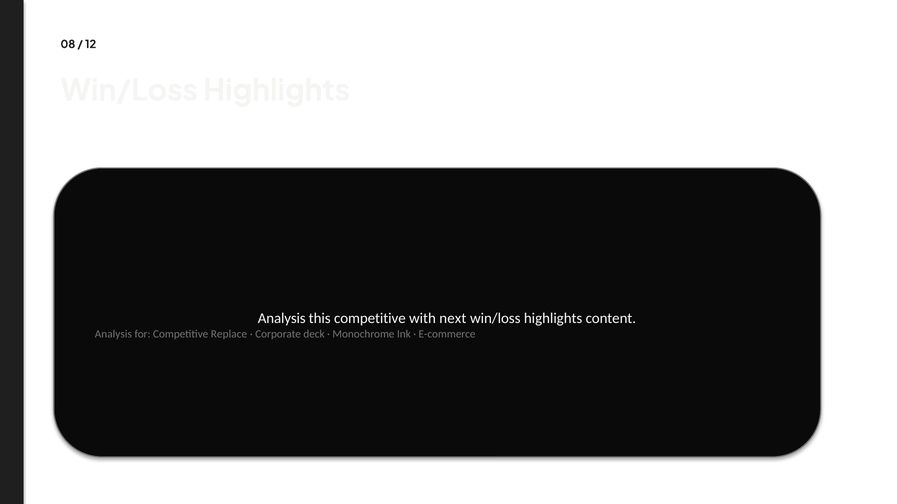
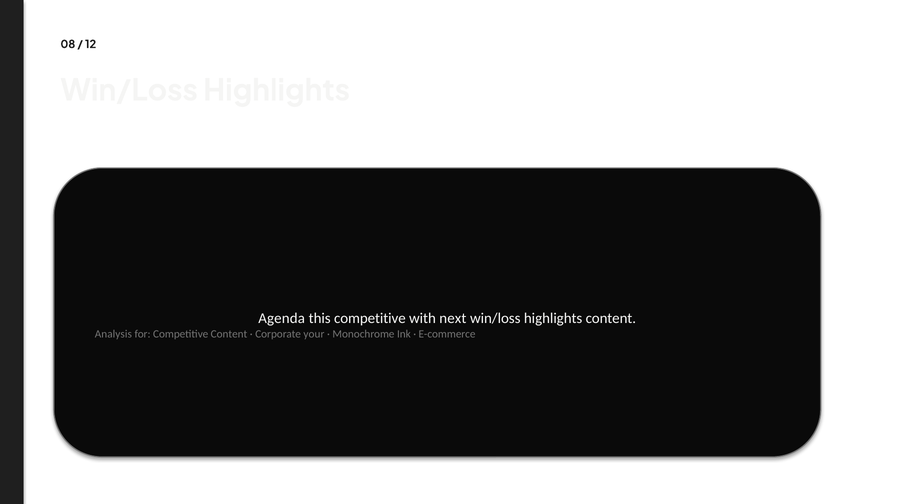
Analysis at (282, 319): Analysis -> Agenda
Competitive Replace: Replace -> Content
deck: deck -> your
